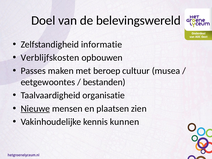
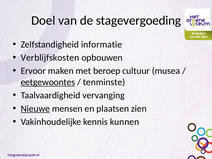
belevingswereld: belevingswereld -> stagevergoeding
Passes: Passes -> Ervoor
eetgewoontes underline: none -> present
bestanden: bestanden -> tenminste
organisatie: organisatie -> vervanging
